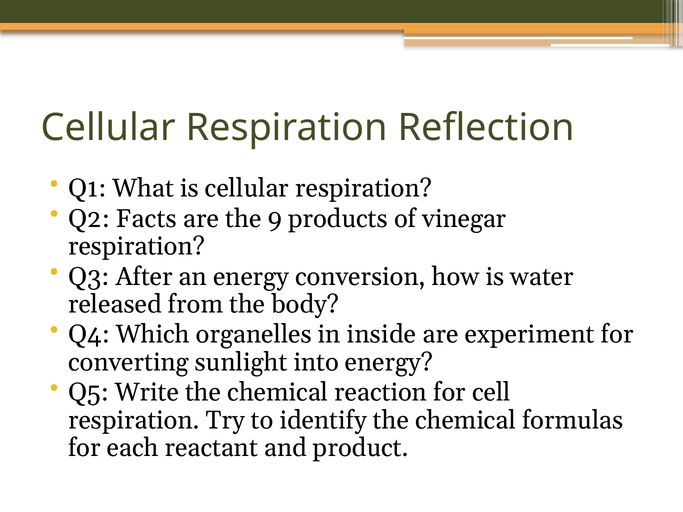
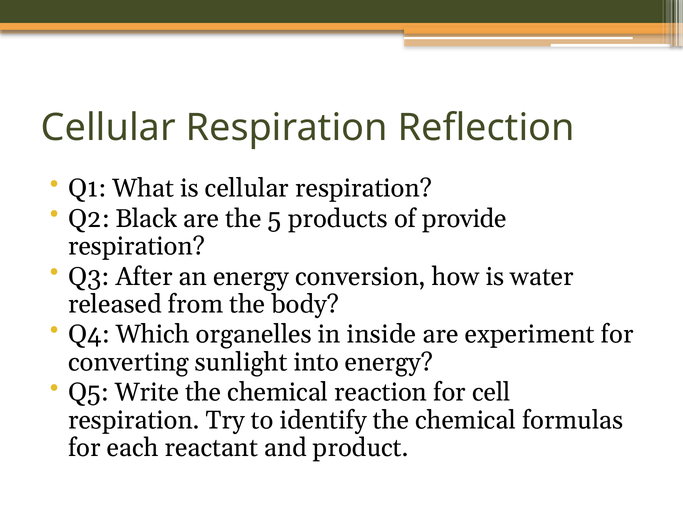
Facts: Facts -> Black
9: 9 -> 5
vinegar: vinegar -> provide
